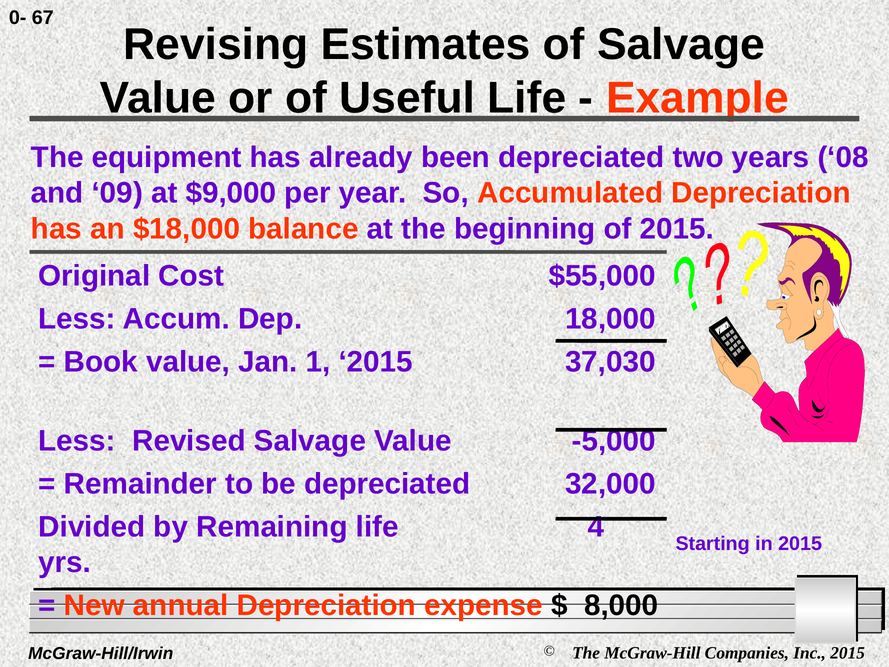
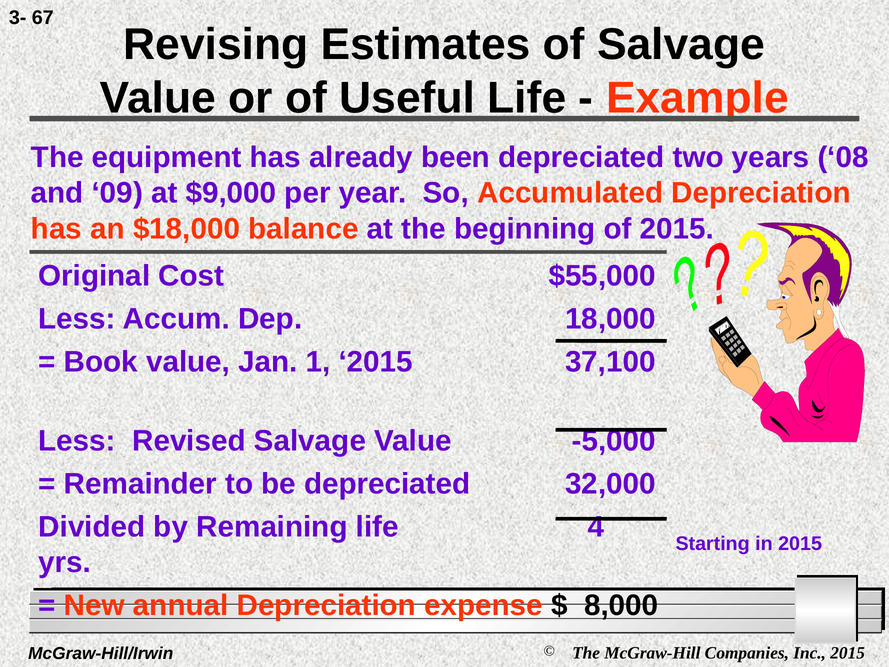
0-: 0- -> 3-
37,030: 37,030 -> 37,100
